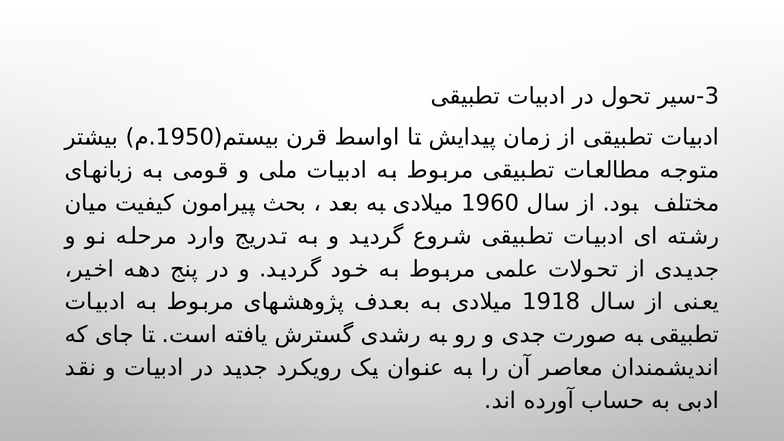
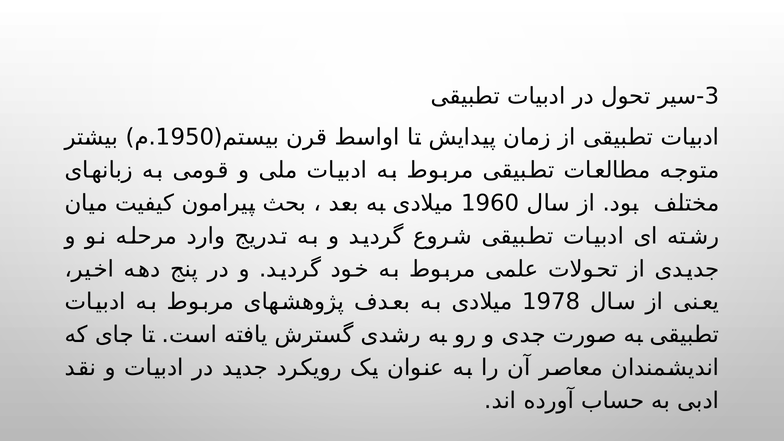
1918: 1918 -> 1978
